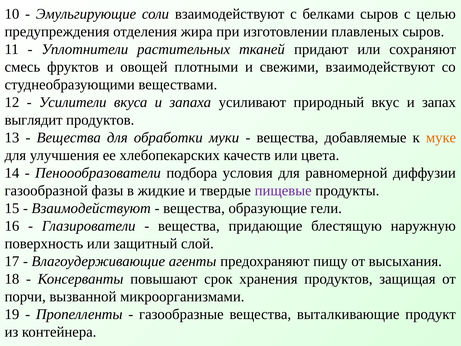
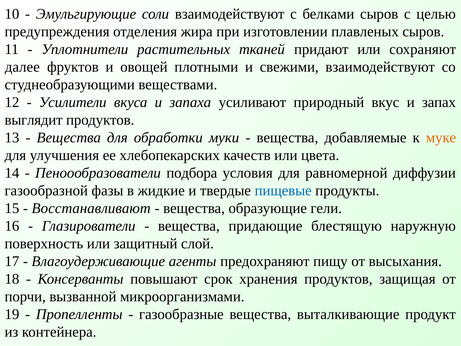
смесь: смесь -> далее
пищевые colour: purple -> blue
Взаимодействуют at (91, 208): Взаимодействуют -> Восстанавливают
